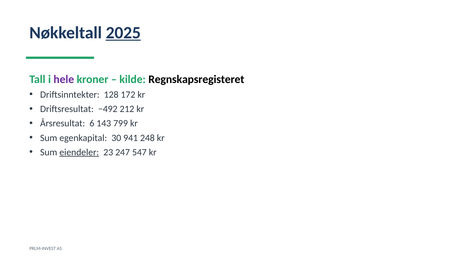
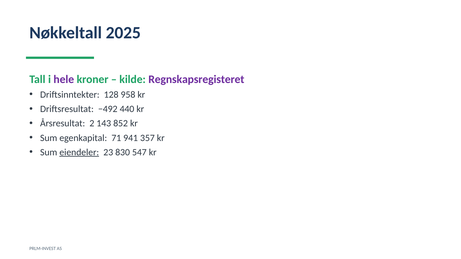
2025 underline: present -> none
Regnskapsregisteret colour: black -> purple
172: 172 -> 958
212: 212 -> 440
6: 6 -> 2
799: 799 -> 852
30: 30 -> 71
248: 248 -> 357
247: 247 -> 830
